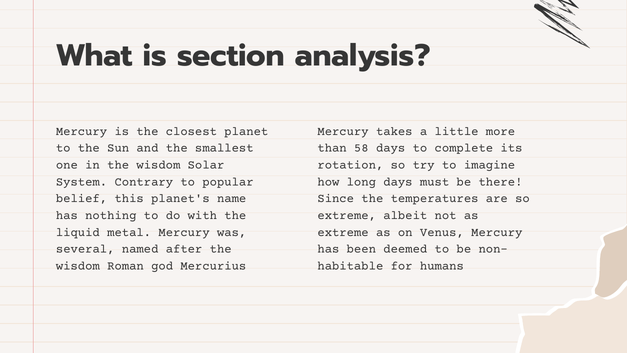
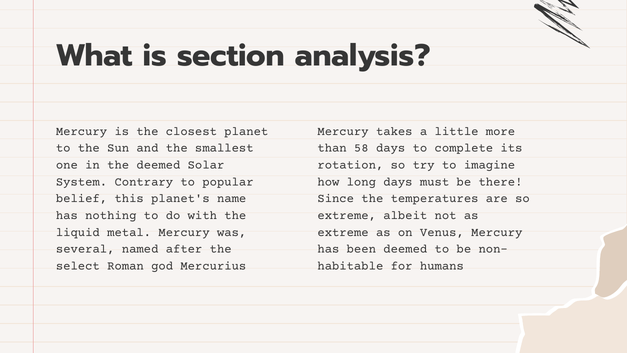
in the wisdom: wisdom -> deemed
wisdom at (78, 265): wisdom -> select
